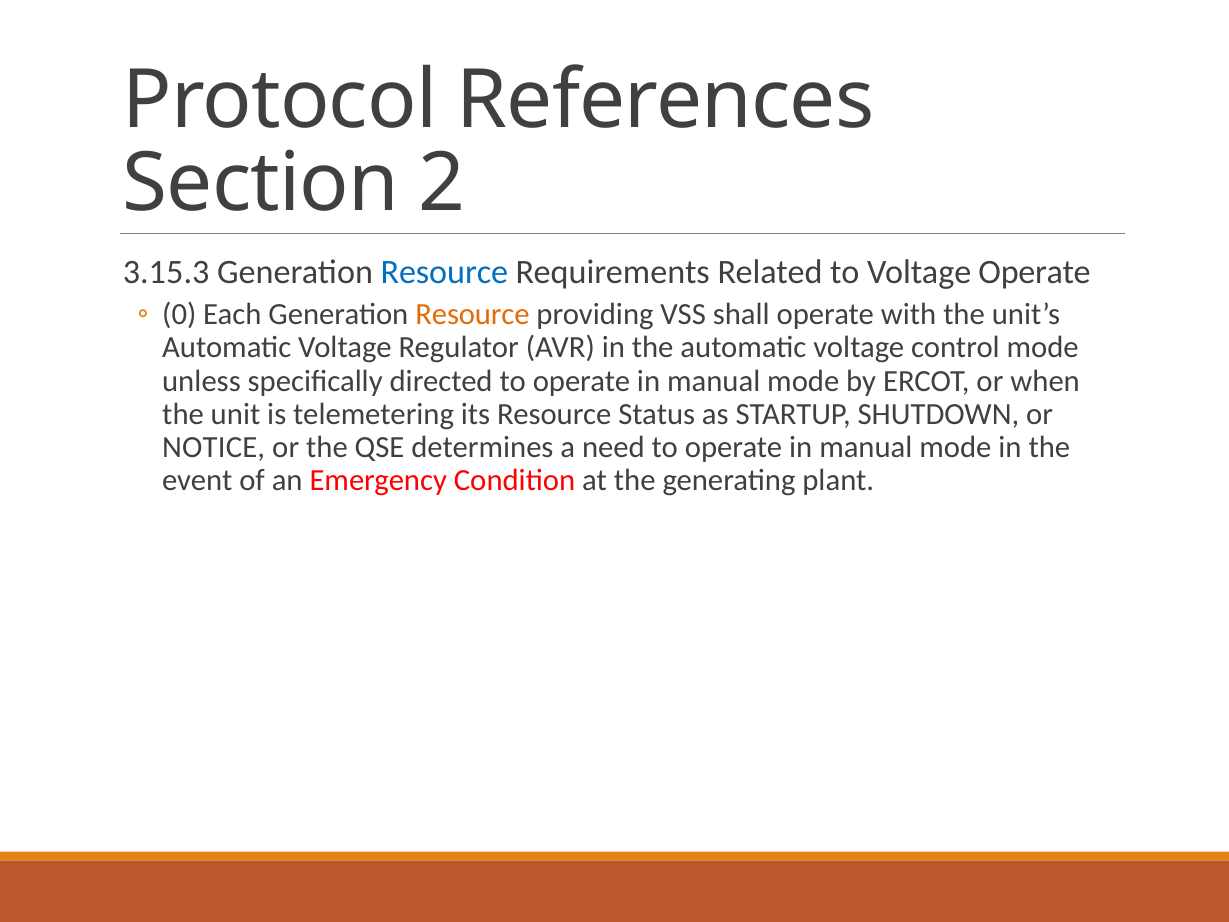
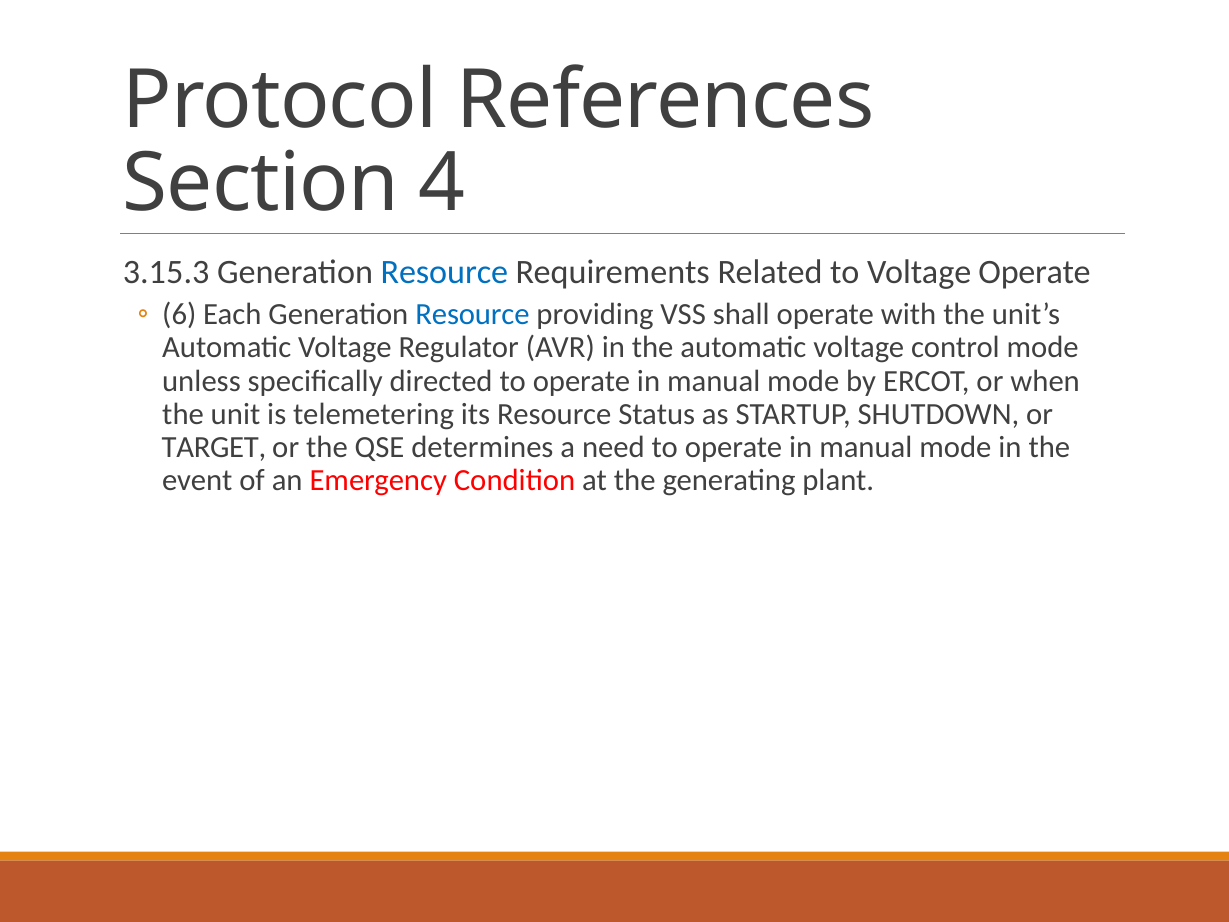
2: 2 -> 4
0: 0 -> 6
Resource at (472, 314) colour: orange -> blue
NOTICE: NOTICE -> TARGET
